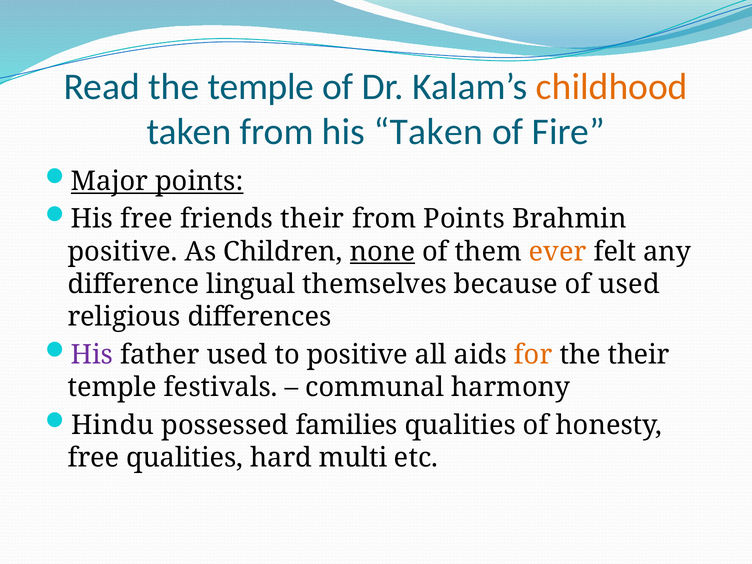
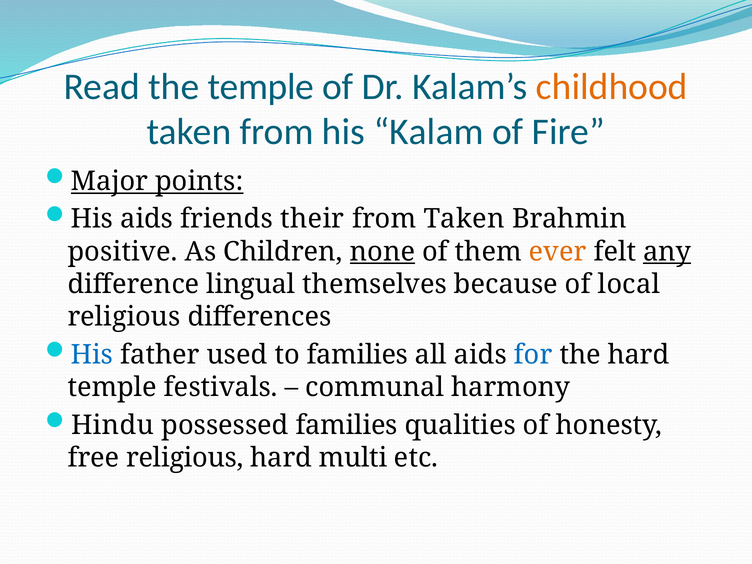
his Taken: Taken -> Kalam
His free: free -> aids
from Points: Points -> Taken
any underline: none -> present
of used: used -> local
His at (92, 355) colour: purple -> blue
to positive: positive -> families
for colour: orange -> blue
the their: their -> hard
free qualities: qualities -> religious
